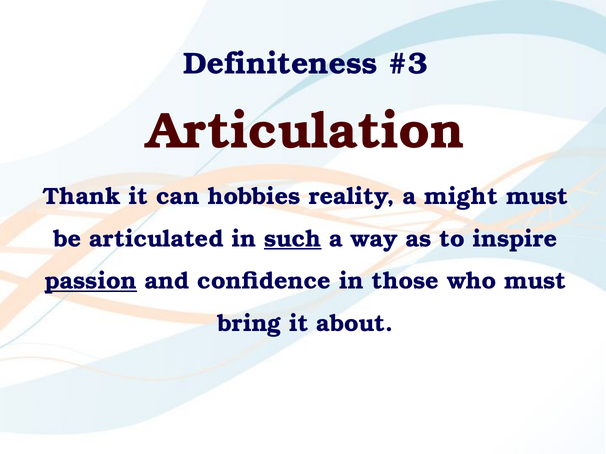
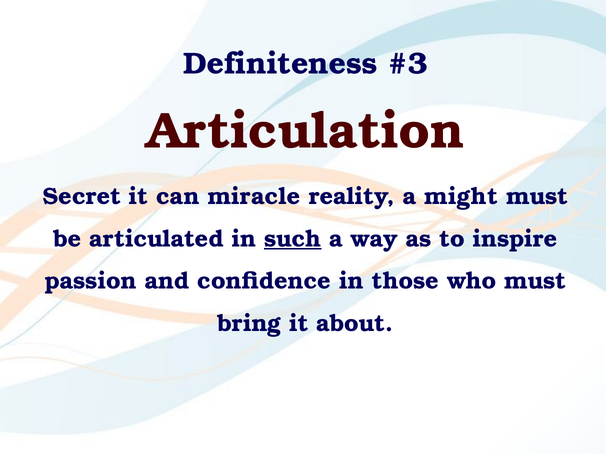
Thank: Thank -> Secret
hobbies: hobbies -> miracle
passion underline: present -> none
